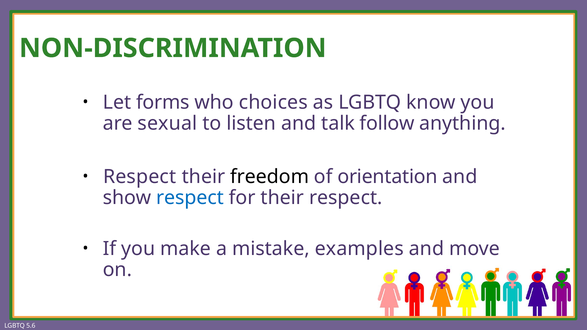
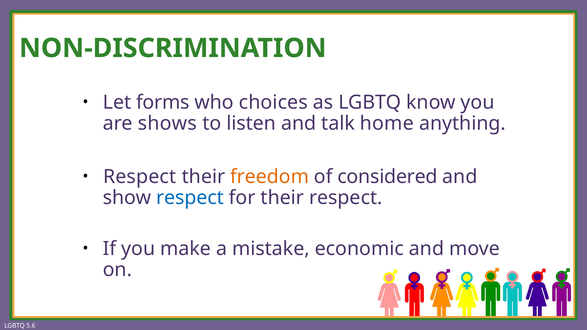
sexual: sexual -> shows
follow: follow -> home
freedom colour: black -> orange
orientation: orientation -> considered
examples: examples -> economic
